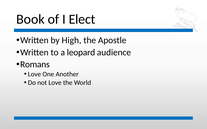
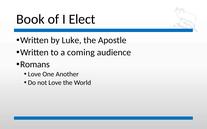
High: High -> Luke
leopard: leopard -> coming
